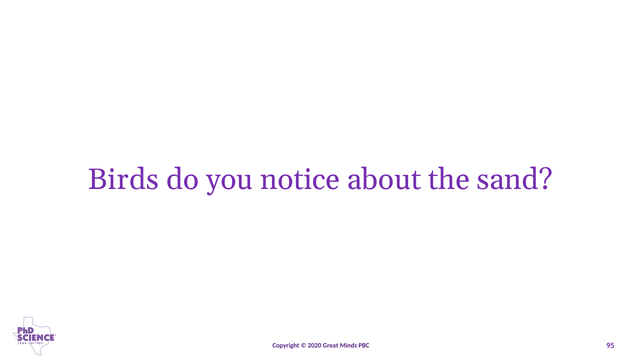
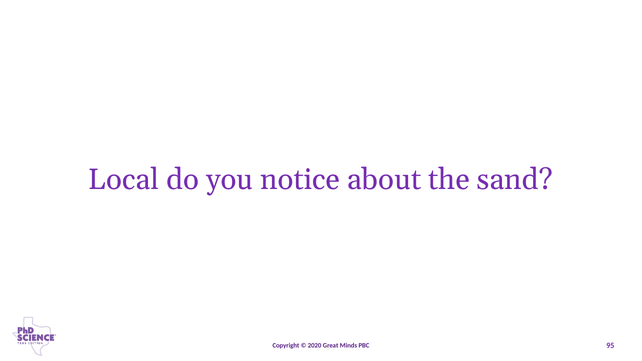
Birds: Birds -> Local
